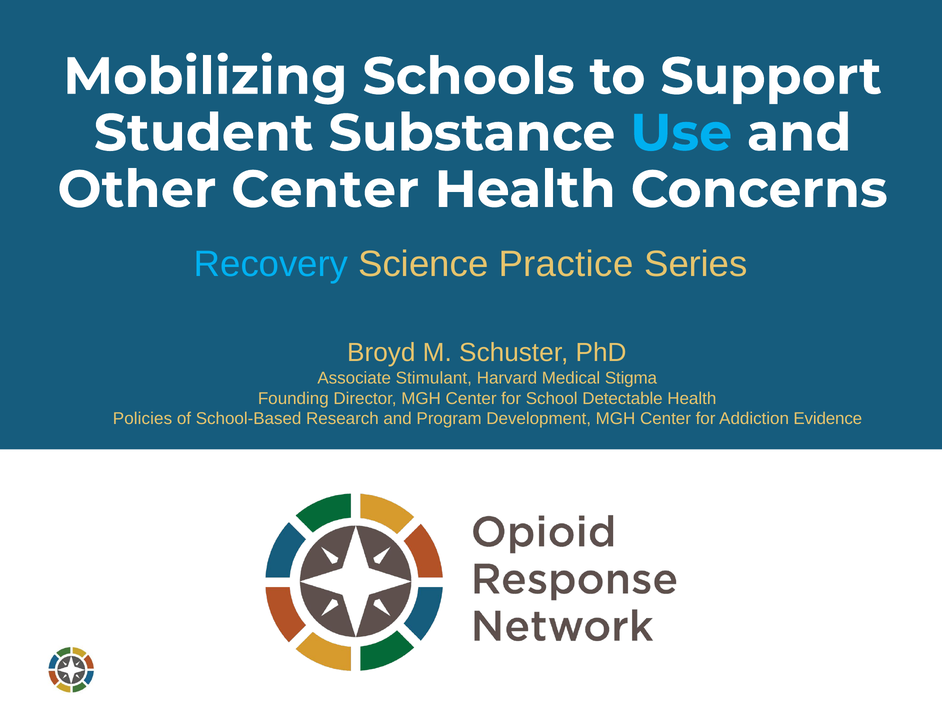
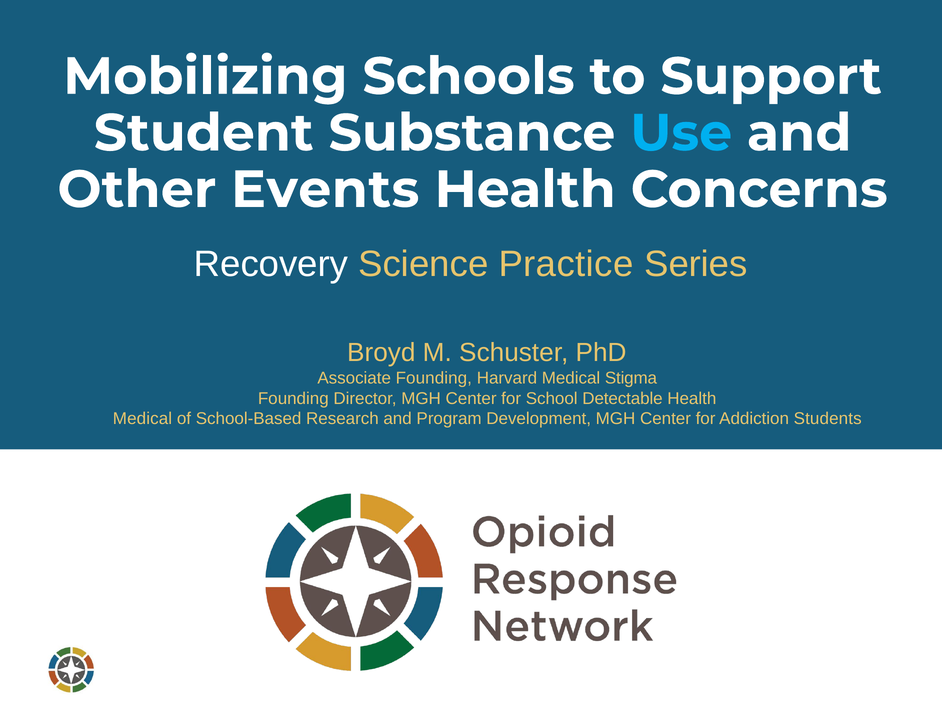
Other Center: Center -> Events
Recovery colour: light blue -> white
Associate Stimulant: Stimulant -> Founding
Policies at (143, 418): Policies -> Medical
Evidence: Evidence -> Students
